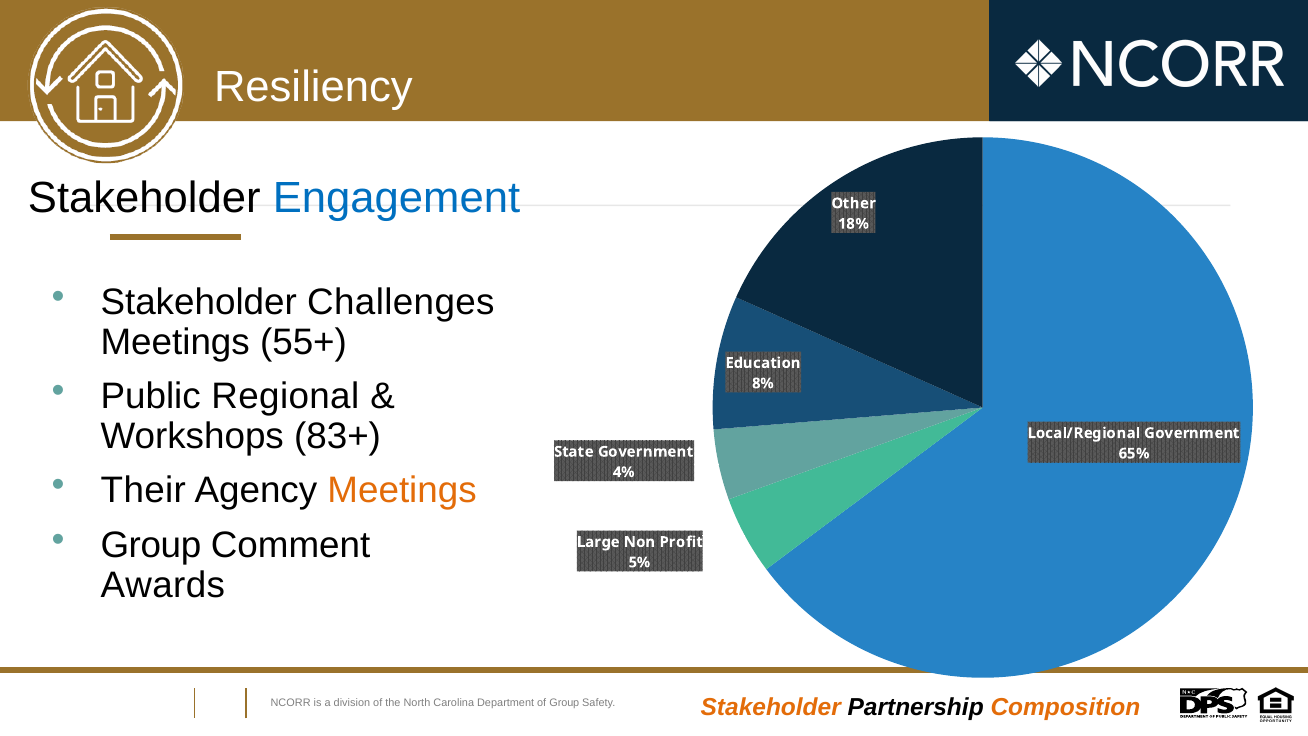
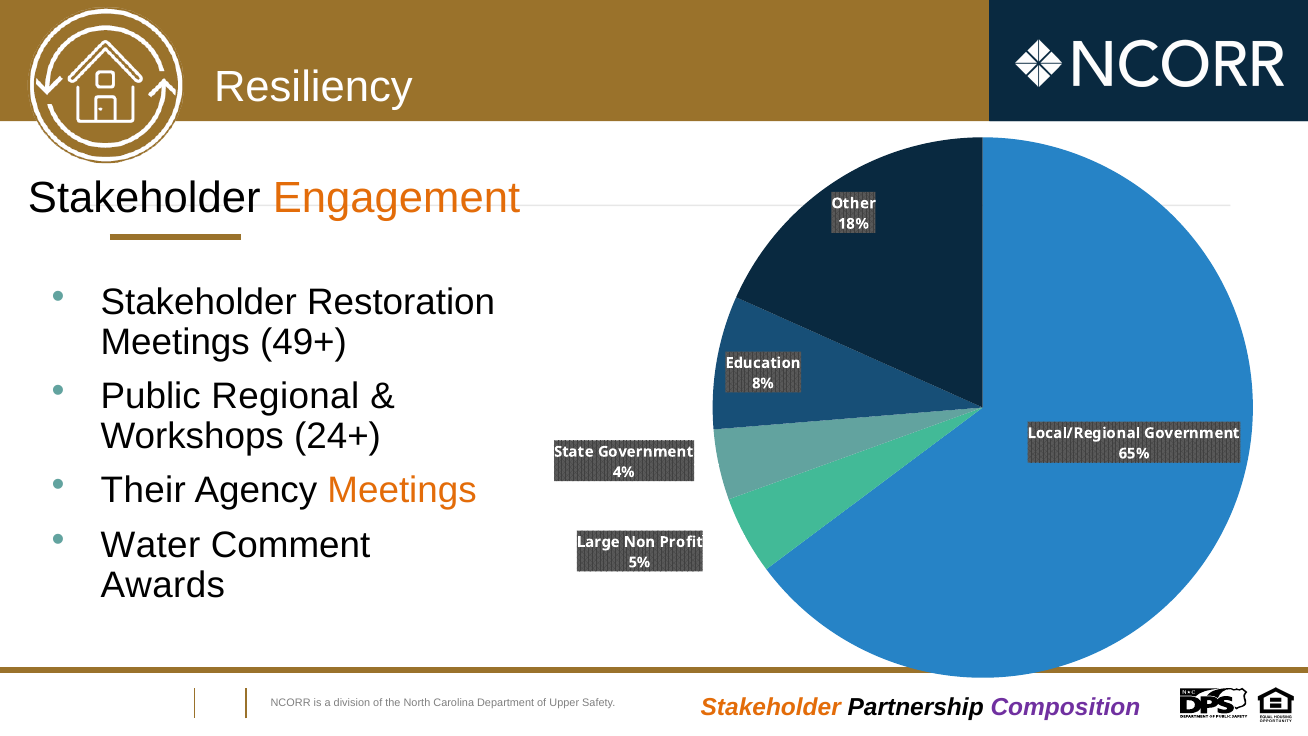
Engagement colour: blue -> orange
Challenges: Challenges -> Restoration
55+: 55+ -> 49+
83+: 83+ -> 24+
Group at (151, 545): Group -> Water
Composition colour: orange -> purple
Group at (564, 702): Group -> Upper
